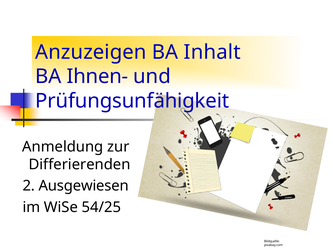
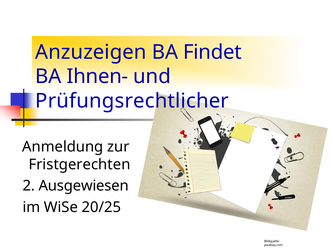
Inhalt: Inhalt -> Findet
Prüfungsunfähigkeit: Prüfungsunfähigkeit -> Prüfungsrechtlicher
Differierenden: Differierenden -> Fristgerechten
54/25: 54/25 -> 20/25
